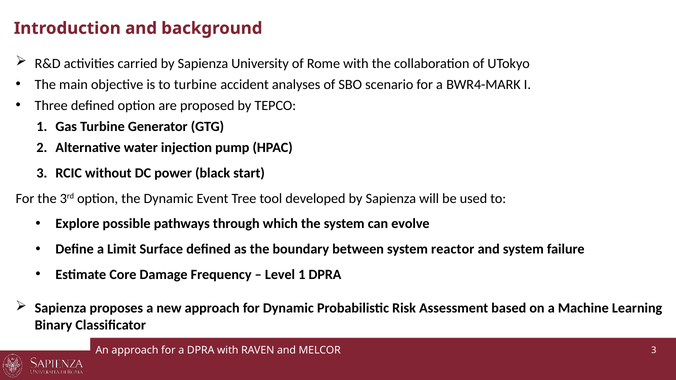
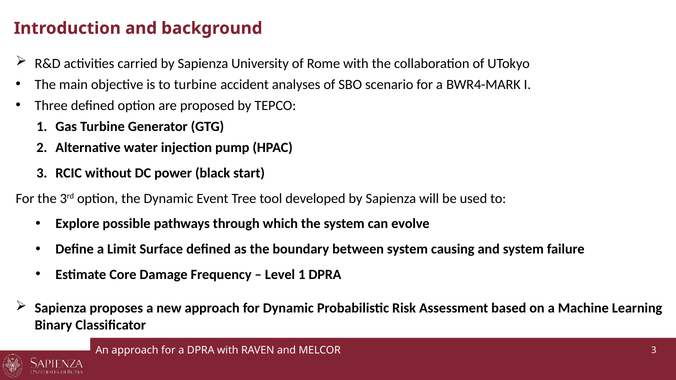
reactor: reactor -> causing
